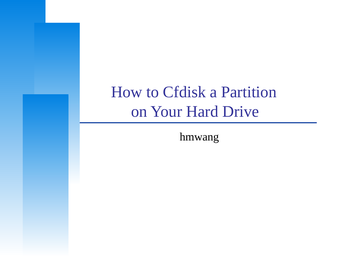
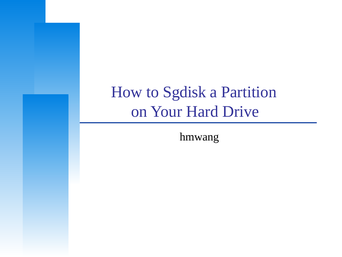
Cfdisk: Cfdisk -> Sgdisk
